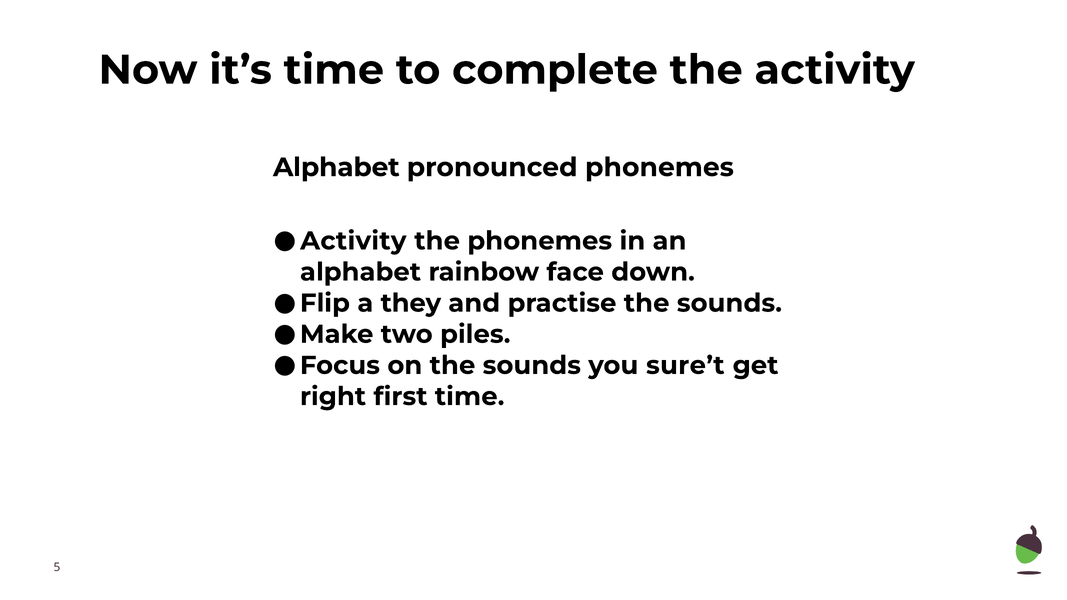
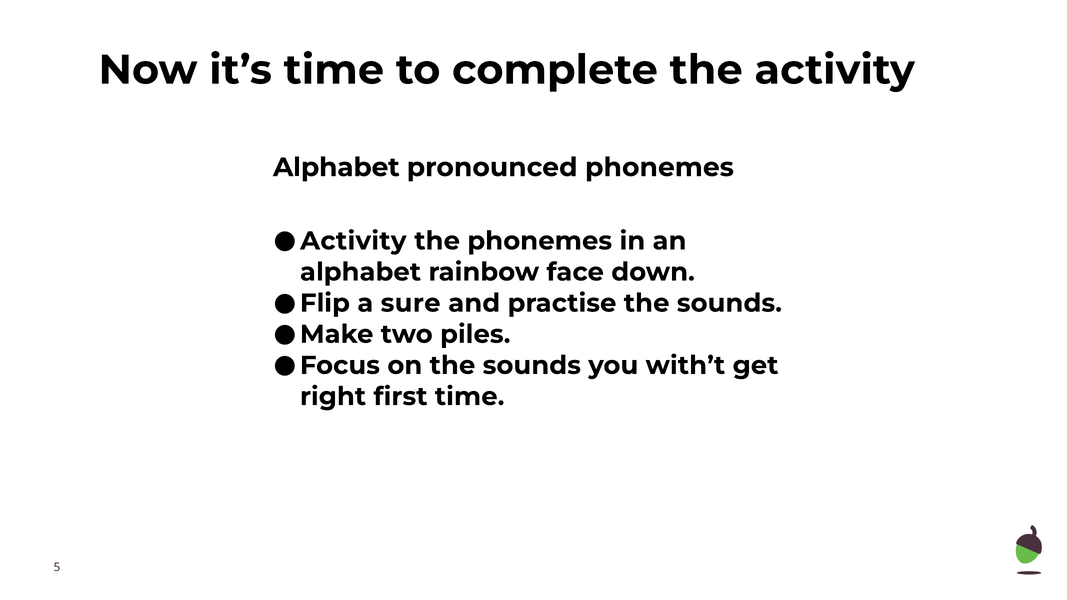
they: they -> sure
sure’t: sure’t -> with’t
